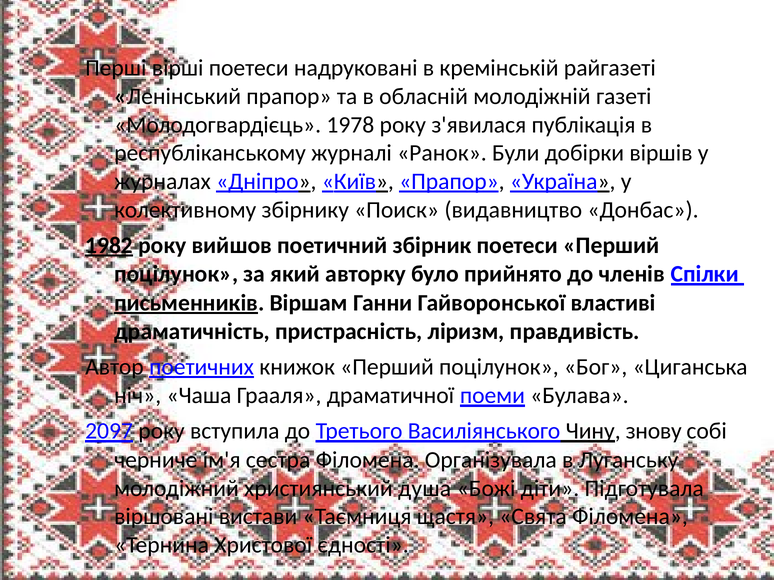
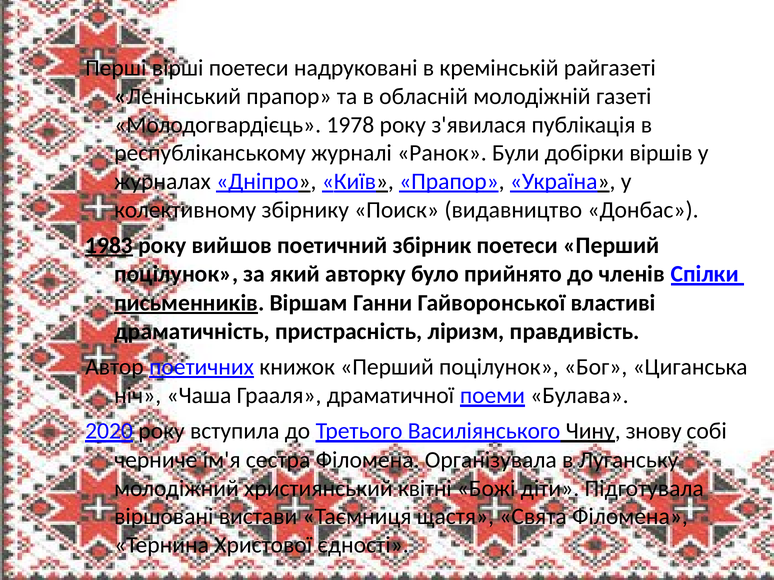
1982: 1982 -> 1983
2097: 2097 -> 2020
душа: душа -> квітні
